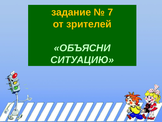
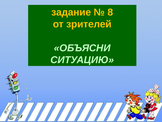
7: 7 -> 8
